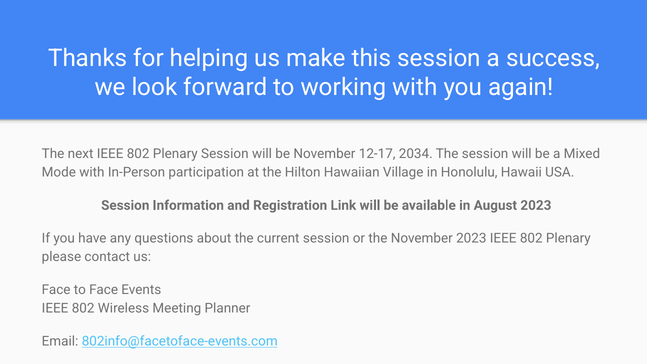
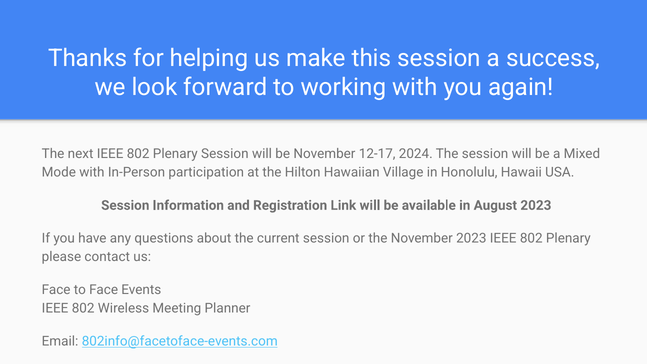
2034: 2034 -> 2024
